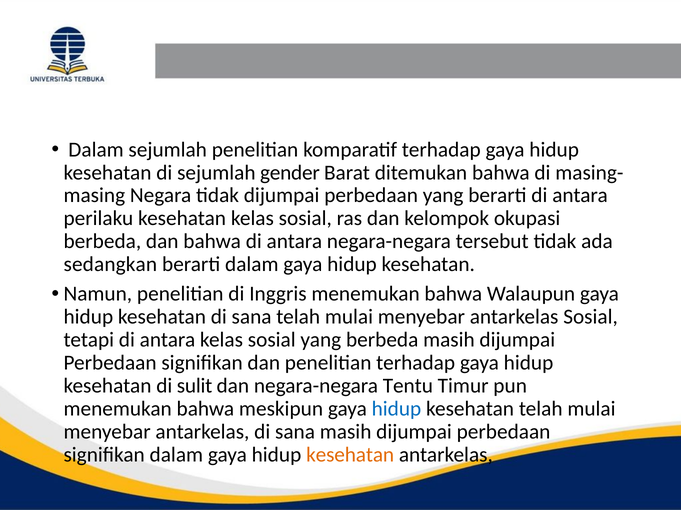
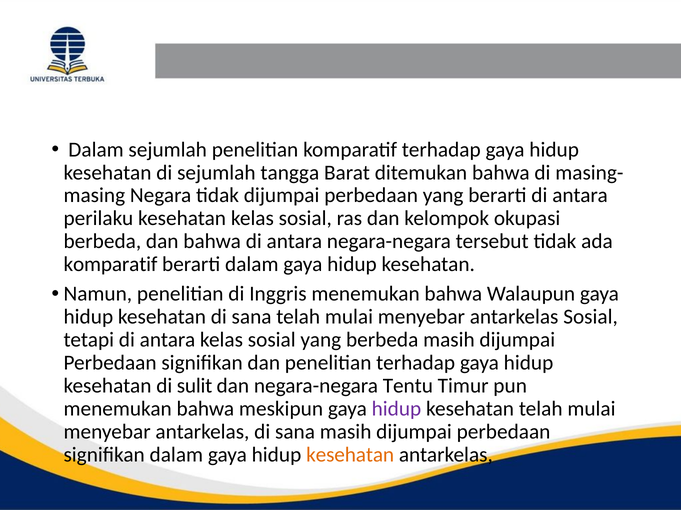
gender: gender -> tangga
sedangkan at (110, 265): sedangkan -> komparatif
hidup at (396, 409) colour: blue -> purple
